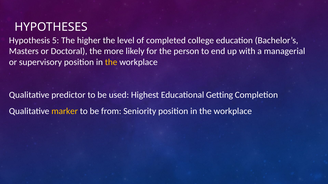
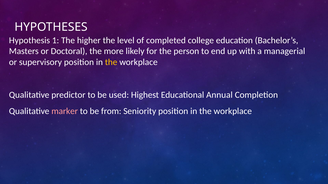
5: 5 -> 1
Getting: Getting -> Annual
marker colour: yellow -> pink
